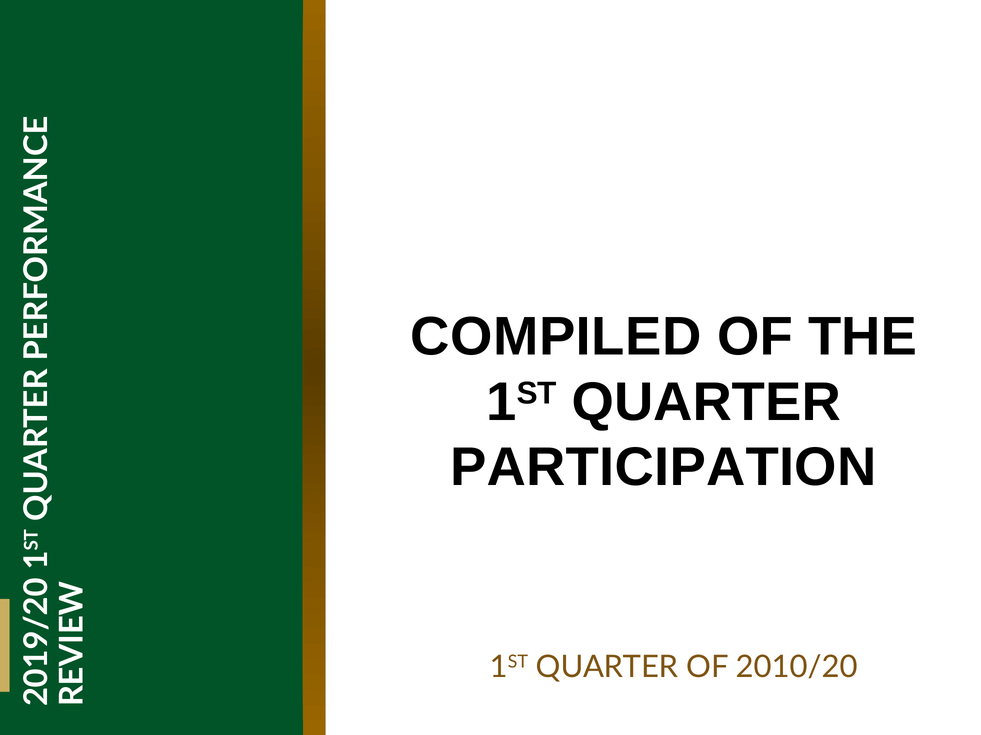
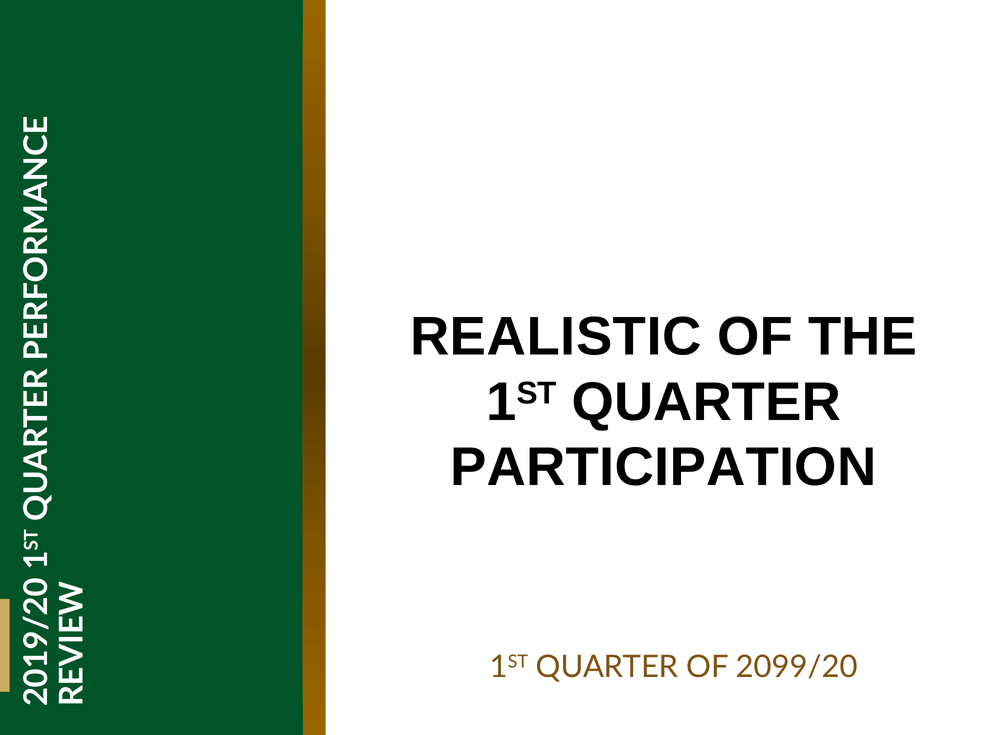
COMPILED: COMPILED -> REALISTIC
2010/20: 2010/20 -> 2099/20
